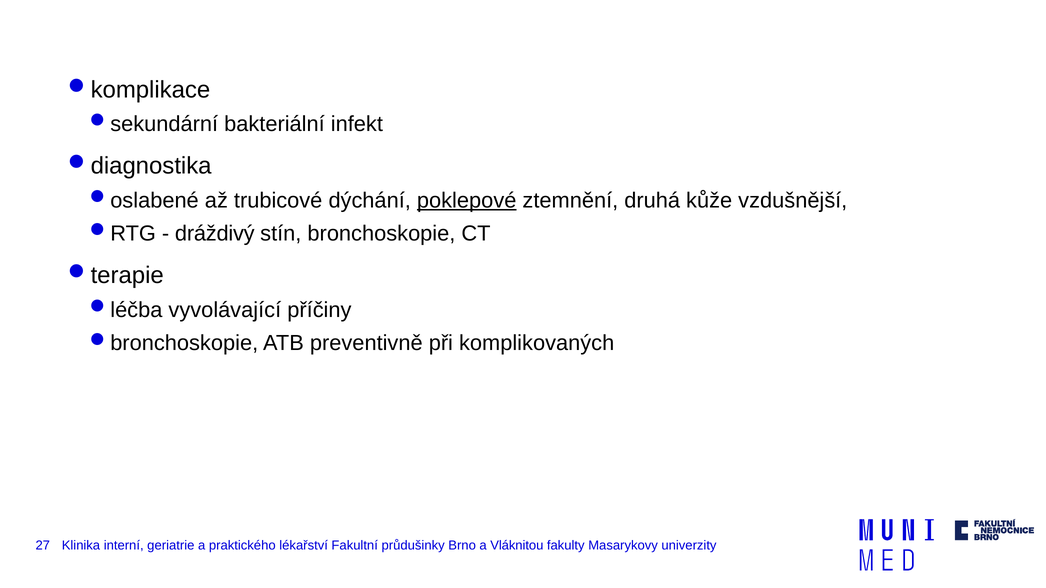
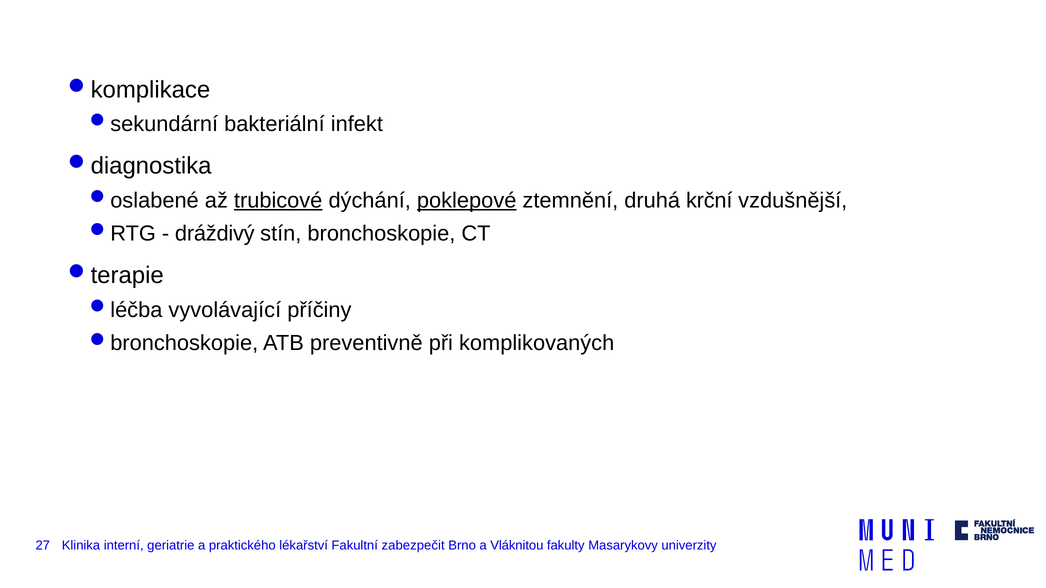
trubicové underline: none -> present
kůže: kůže -> krční
průdušinky: průdušinky -> zabezpečit
